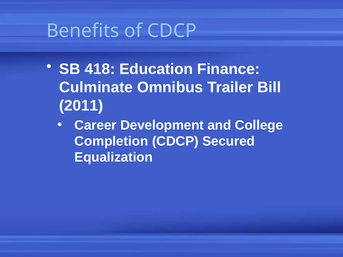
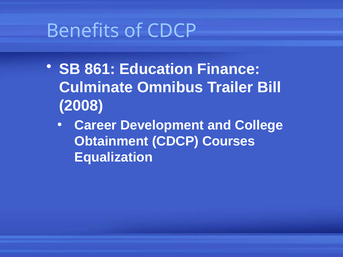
418: 418 -> 861
2011: 2011 -> 2008
Completion: Completion -> Obtainment
Secured: Secured -> Courses
